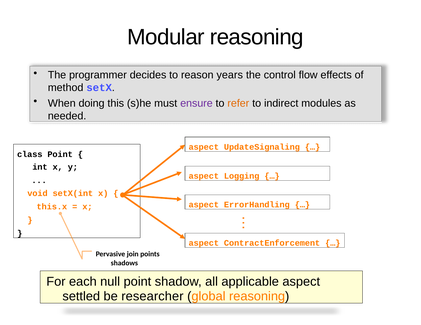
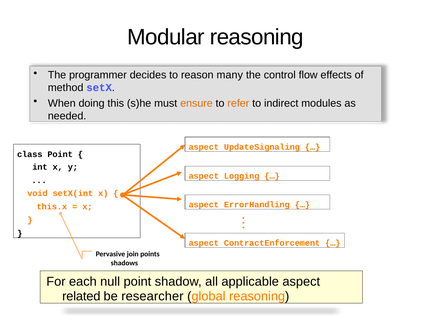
years: years -> many
ensure colour: purple -> orange
settled: settled -> related
